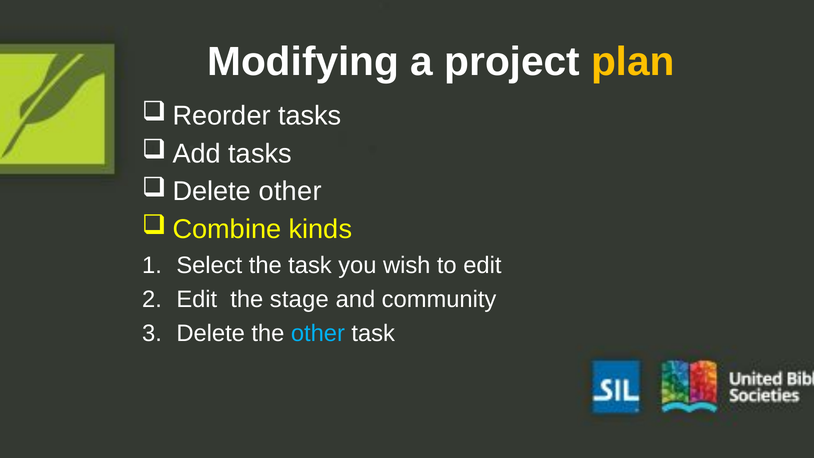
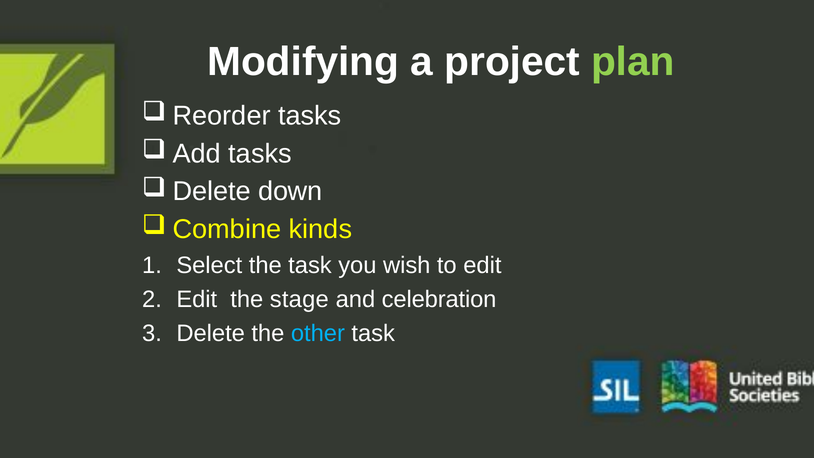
plan colour: yellow -> light green
other at (290, 191): other -> down
community: community -> celebration
